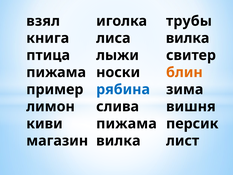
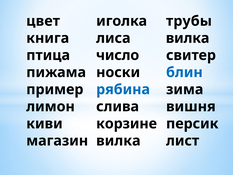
взял: взял -> цвет
лыжи: лыжи -> число
блин colour: orange -> blue
киви пижама: пижама -> корзине
